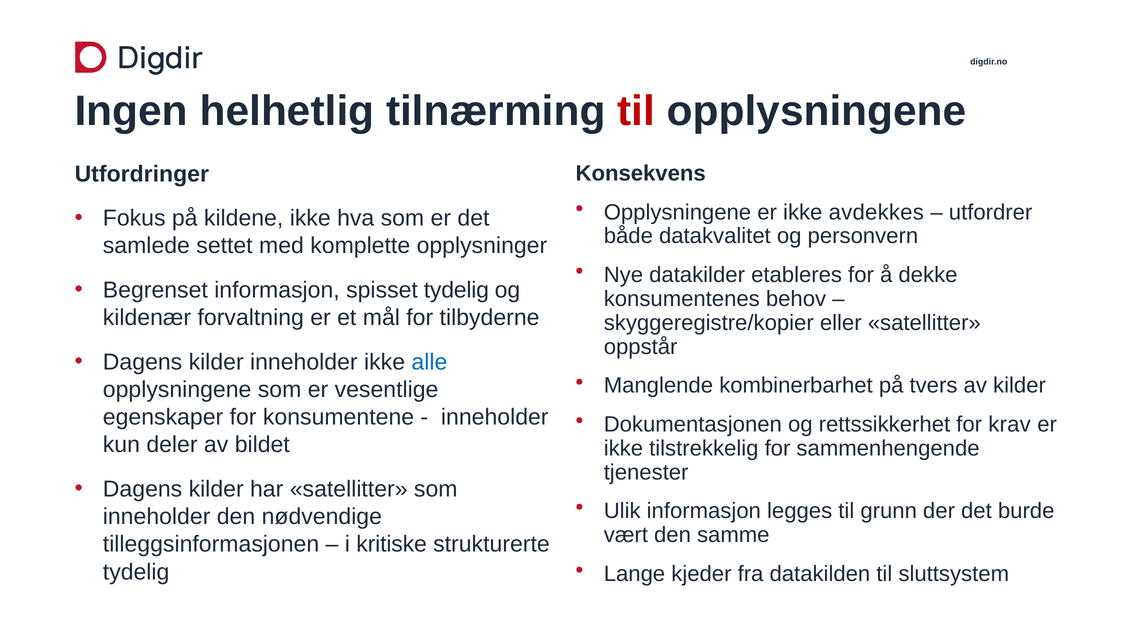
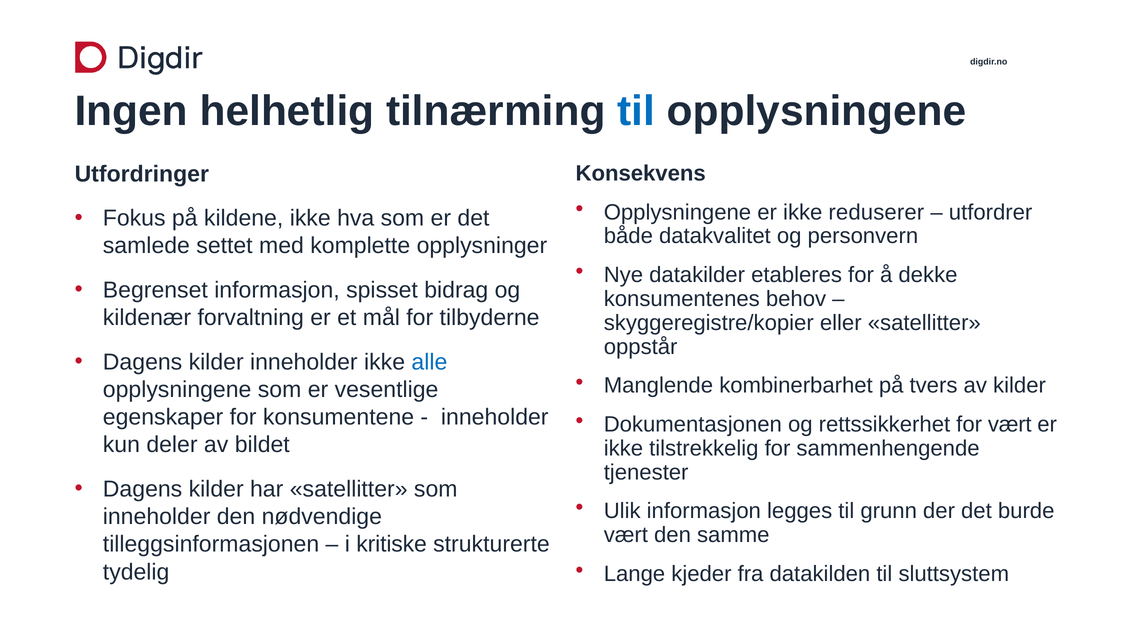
til at (636, 111) colour: red -> blue
avdekkes: avdekkes -> reduserer
spisset tydelig: tydelig -> bidrag
for krav: krav -> vært
